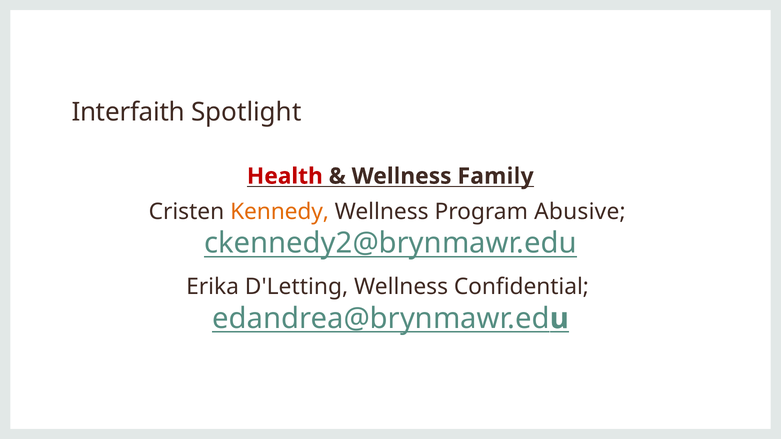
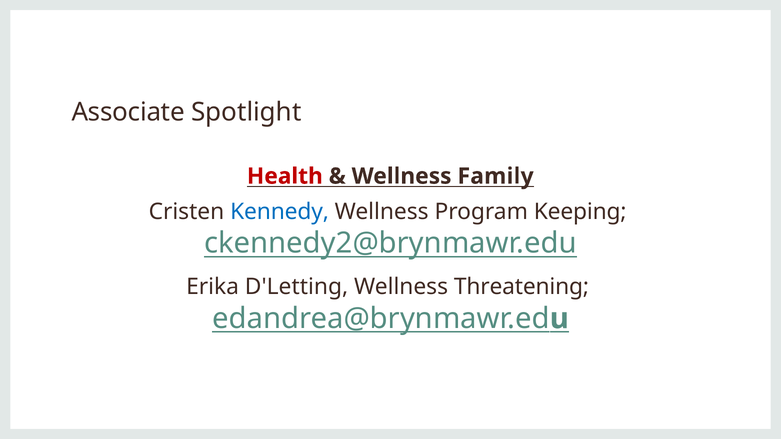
Interfaith: Interfaith -> Associate
Kennedy colour: orange -> blue
Abusive: Abusive -> Keeping
Confidential: Confidential -> Threatening
